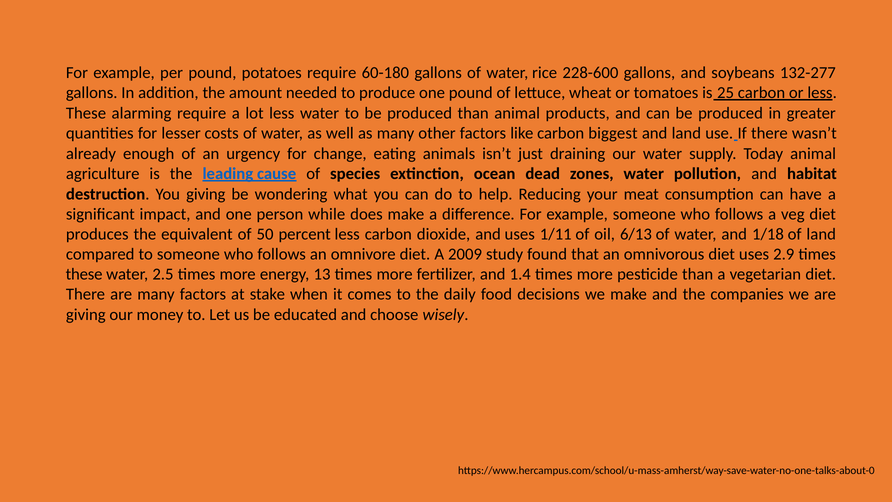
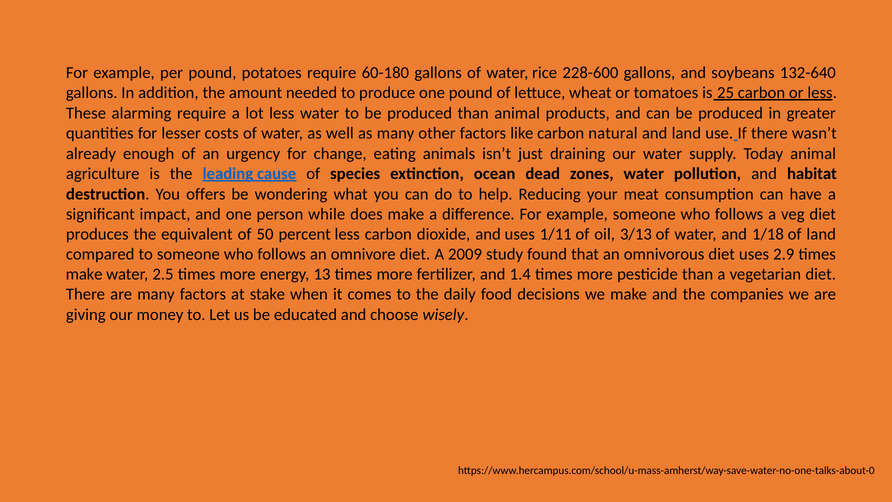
132-277: 132-277 -> 132-640
biggest: biggest -> natural
You giving: giving -> offers
6/13: 6/13 -> 3/13
these at (84, 274): these -> make
